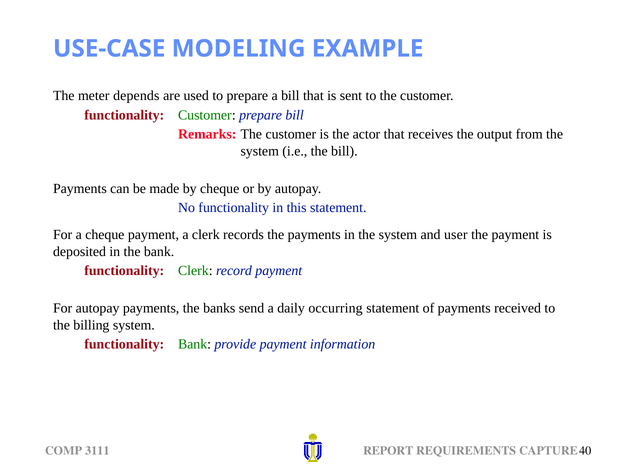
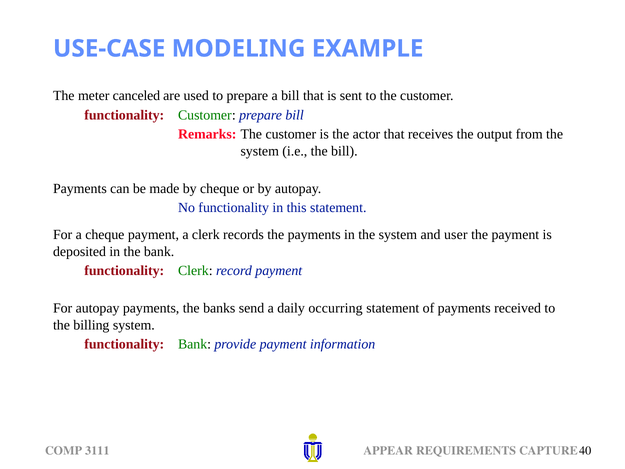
depends: depends -> canceled
REPORT: REPORT -> APPEAR
